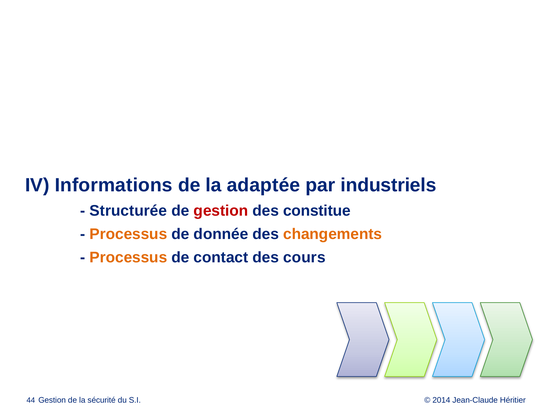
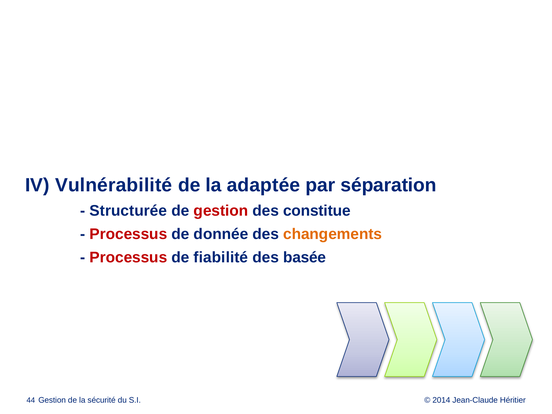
Informations: Informations -> Vulnérabilité
industriels: industriels -> séparation
Processus at (128, 234) colour: orange -> red
Processus at (128, 257) colour: orange -> red
contact: contact -> fiabilité
cours: cours -> basée
